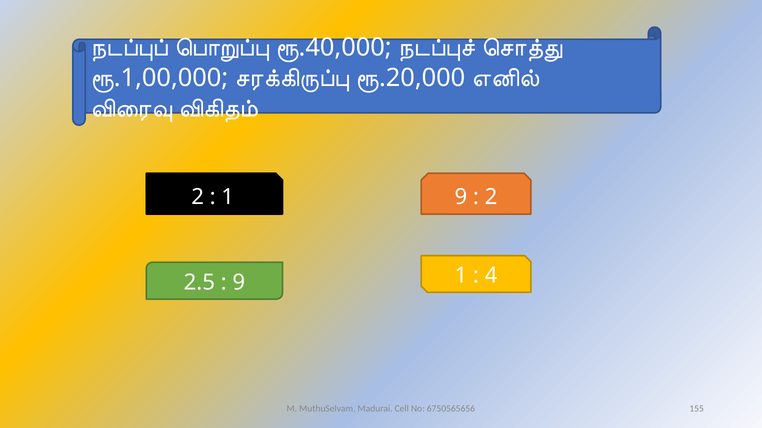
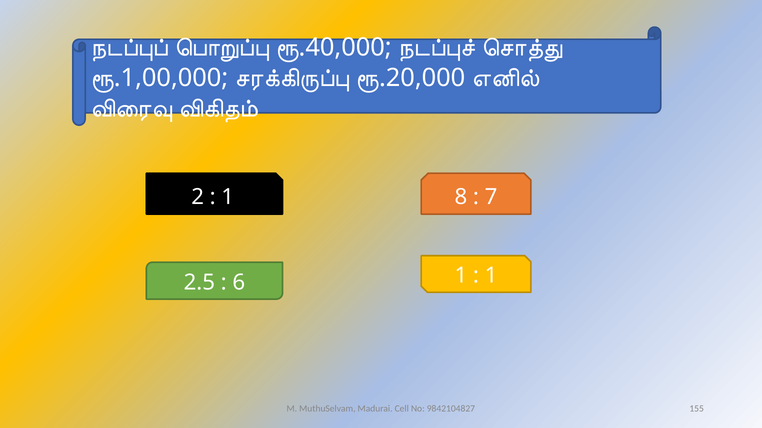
1 9: 9 -> 8
2 at (491, 197): 2 -> 7
4 at (491, 276): 4 -> 1
9 at (239, 283): 9 -> 6
6750565656: 6750565656 -> 9842104827
